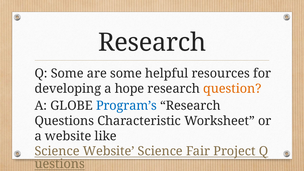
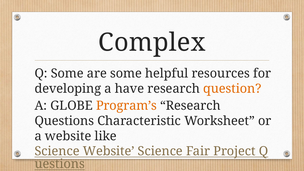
Research at (152, 43): Research -> Complex
hope: hope -> have
Program’s colour: blue -> orange
